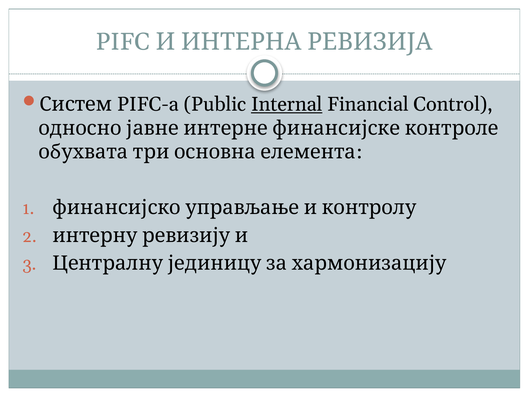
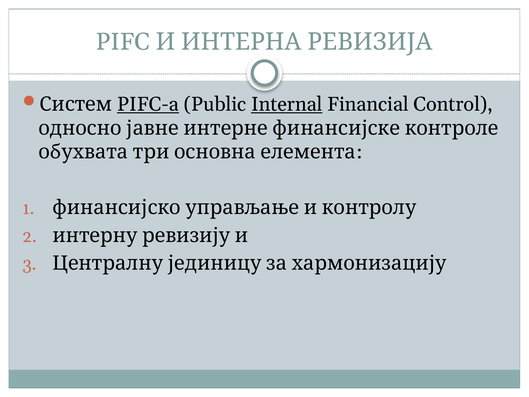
PIFC-a underline: none -> present
